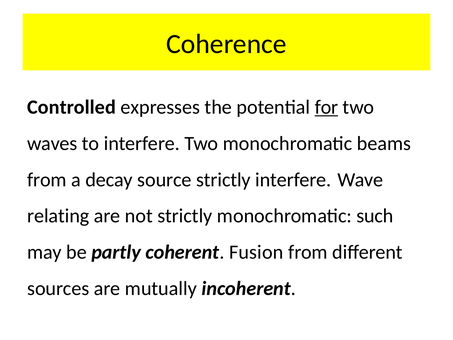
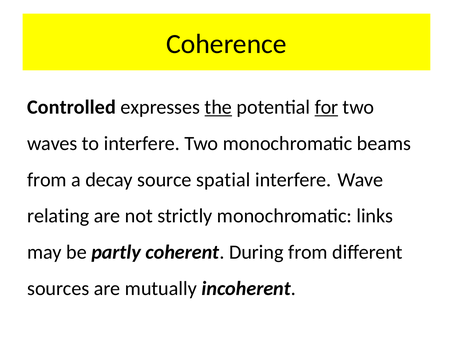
the underline: none -> present
source strictly: strictly -> spatial
such: such -> links
Fusion: Fusion -> During
